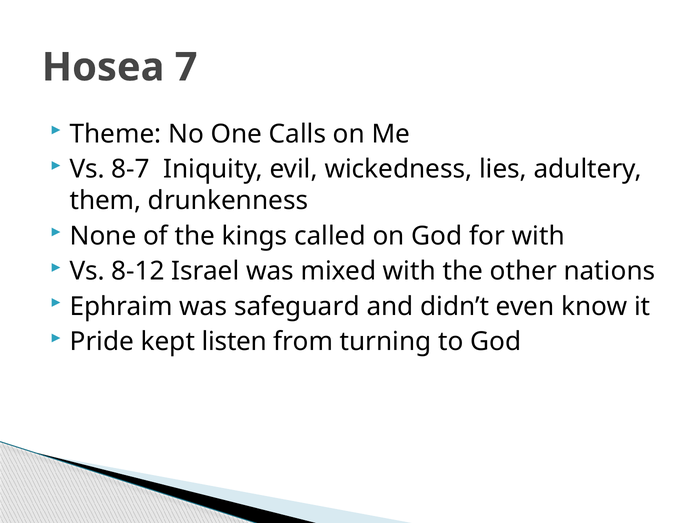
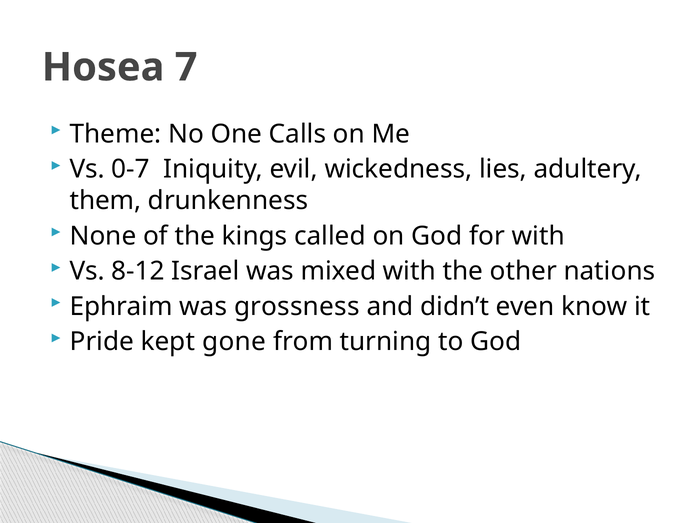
8-7: 8-7 -> 0-7
safeguard: safeguard -> grossness
listen: listen -> gone
